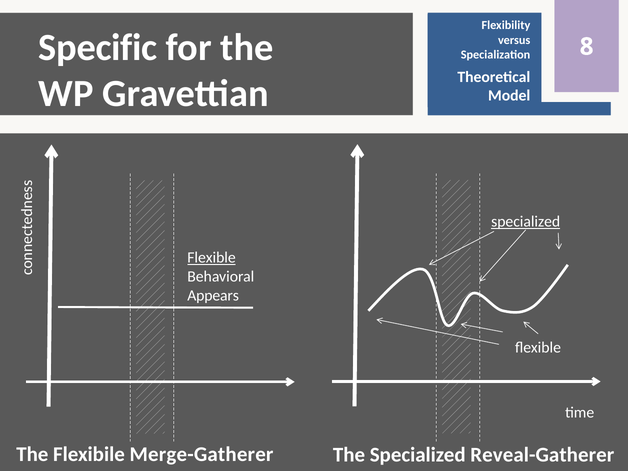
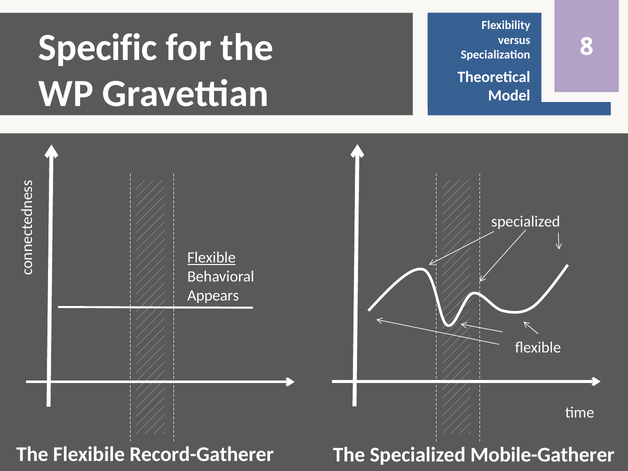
specialized at (526, 222) underline: present -> none
Merge-Gatherer: Merge-Gatherer -> Record-Gatherer
Reveal-Gatherer: Reveal-Gatherer -> Mobile-Gatherer
